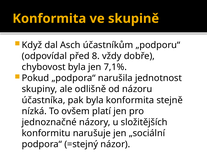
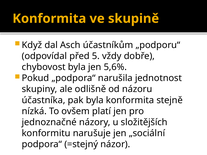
8: 8 -> 5
7,1%: 7,1% -> 5,6%
